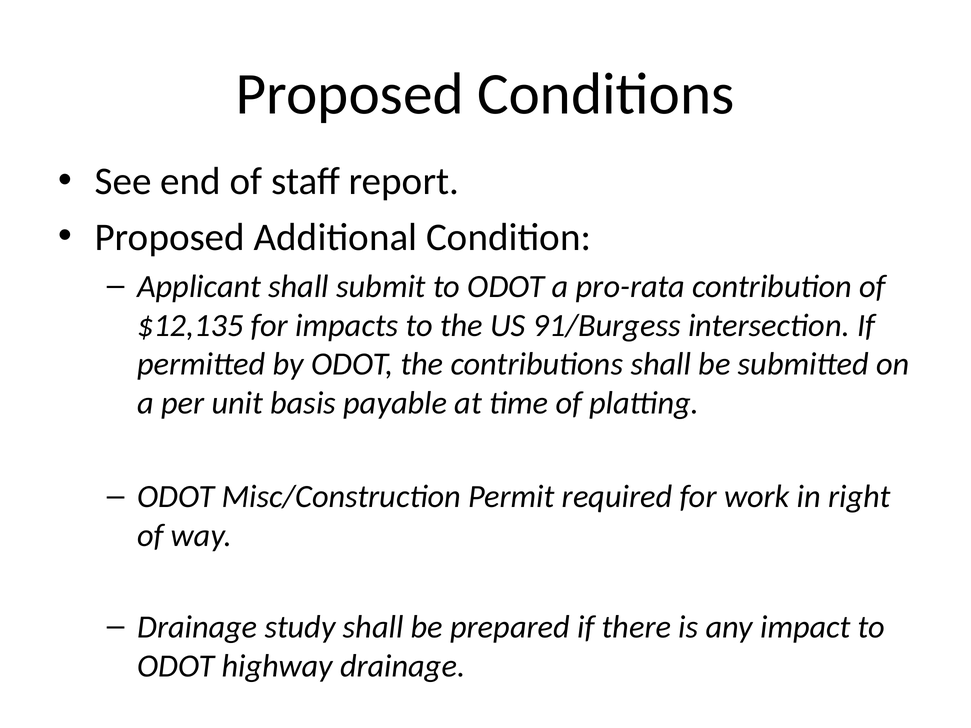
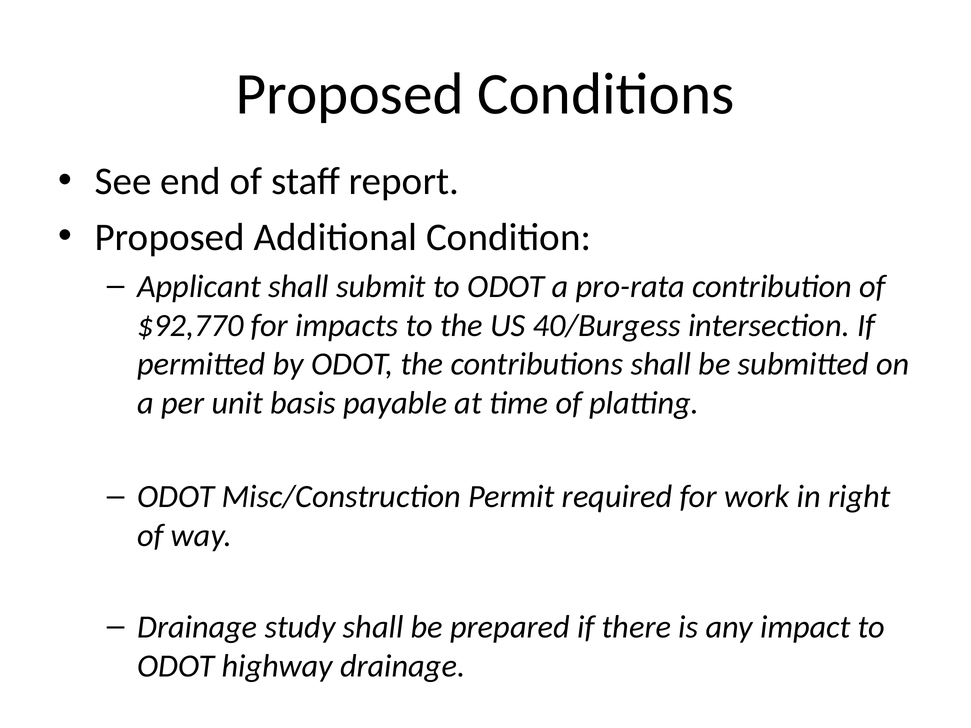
$12,135: $12,135 -> $92,770
91/Burgess: 91/Burgess -> 40/Burgess
